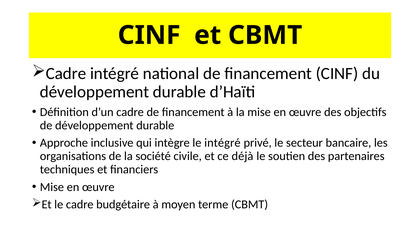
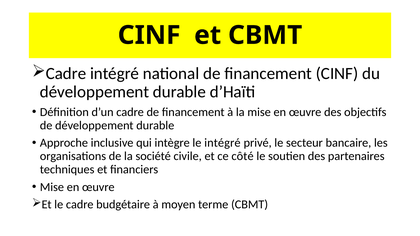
déjà: déjà -> côté
